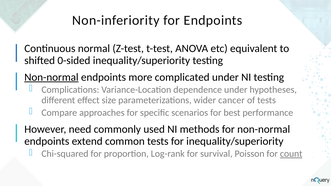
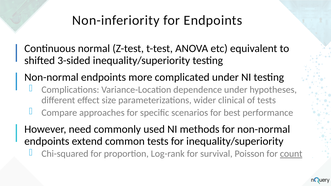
0-sided: 0-sided -> 3-sided
Non-normal at (51, 77) underline: present -> none
cancer: cancer -> clinical
